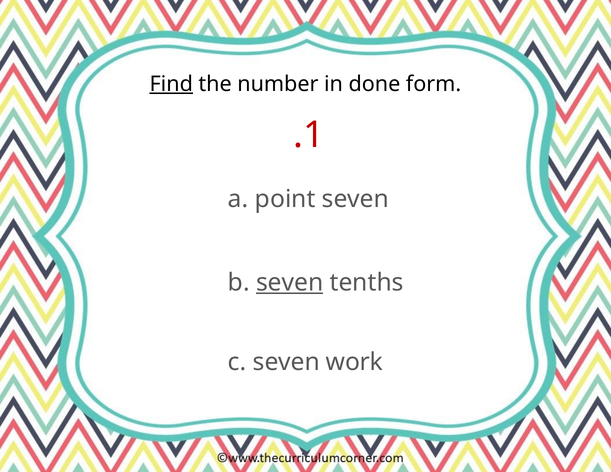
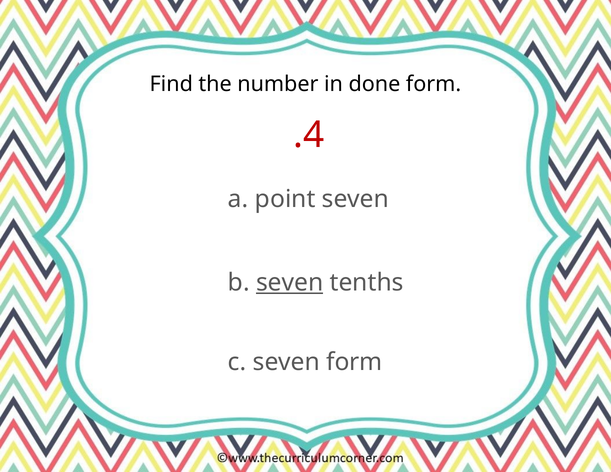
Find underline: present -> none
.1: .1 -> .4
seven work: work -> form
